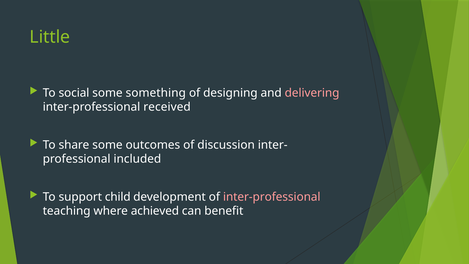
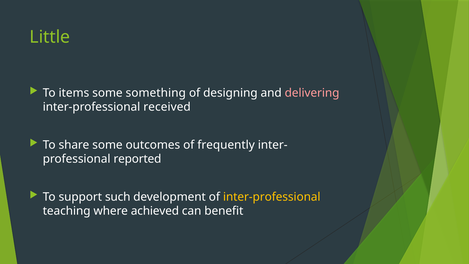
social: social -> items
discussion: discussion -> frequently
included: included -> reported
child: child -> such
inter-professional at (272, 197) colour: pink -> yellow
